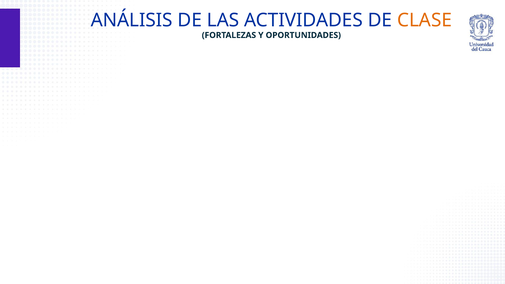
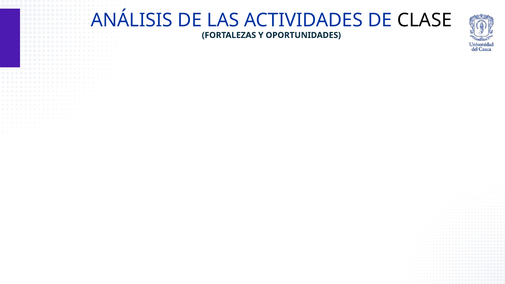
CLASE colour: orange -> black
